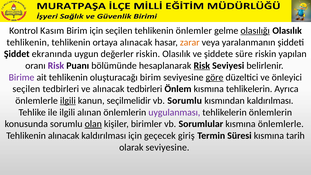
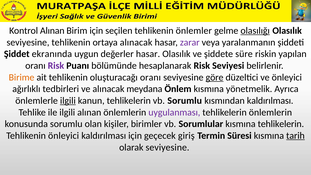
Kontrol Kasım: Kasım -> Alınan
tehlikenin at (28, 42): tehlikenin -> seviyesine
zarar colour: orange -> purple
değerler riskin: riskin -> hasar
Risk at (202, 66) underline: present -> none
Birime colour: purple -> orange
oluşturacağı birim: birim -> oranı
seçilen at (26, 89): seçilen -> ağırlıklı
alınacak tedbirleri: tedbirleri -> meydana
kısmına tehlikelerin: tehlikelerin -> yönetmelik
kanun seçilmelidir: seçilmelidir -> tehlikelerin
olan underline: present -> none
kısmına önlemlerle: önlemlerle -> tehlikelerin
Tehlikenin alınacak: alınacak -> önleyici
tarih underline: none -> present
